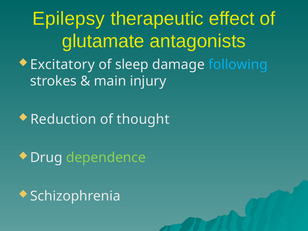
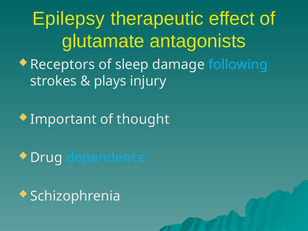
Excitatory: Excitatory -> Receptors
main: main -> plays
Reduction: Reduction -> Important
dependence colour: light green -> light blue
